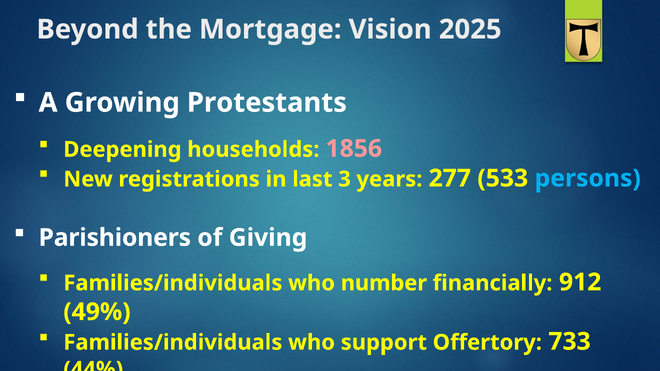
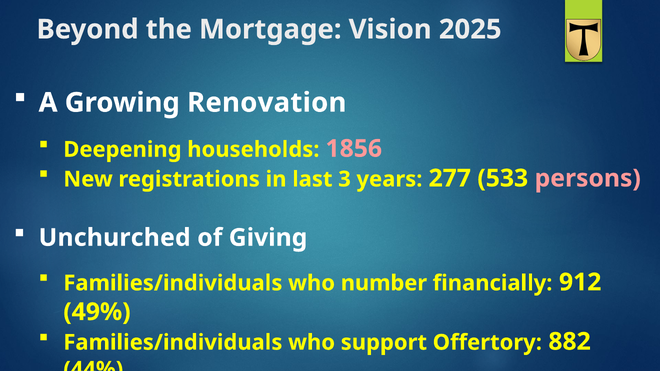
Protestants: Protestants -> Renovation
persons colour: light blue -> pink
Parishioners: Parishioners -> Unchurched
733: 733 -> 882
